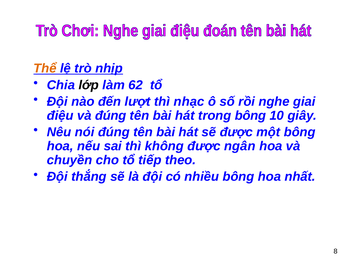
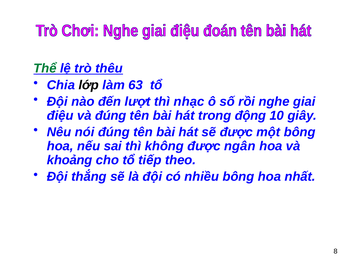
Thể colour: orange -> green
nhịp: nhịp -> thêu
62: 62 -> 63
trong bông: bông -> động
chuyền: chuyền -> khoảng
